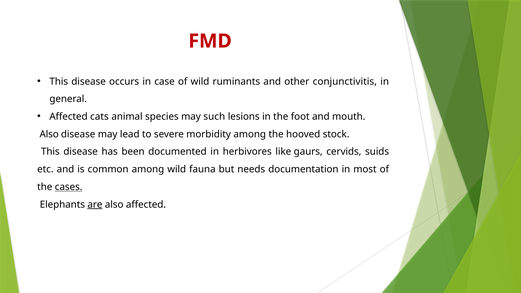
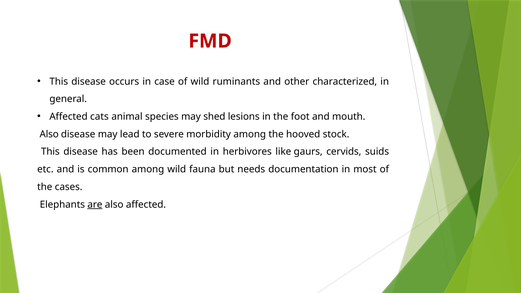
conjunctivitis: conjunctivitis -> characterized
such: such -> shed
cases underline: present -> none
